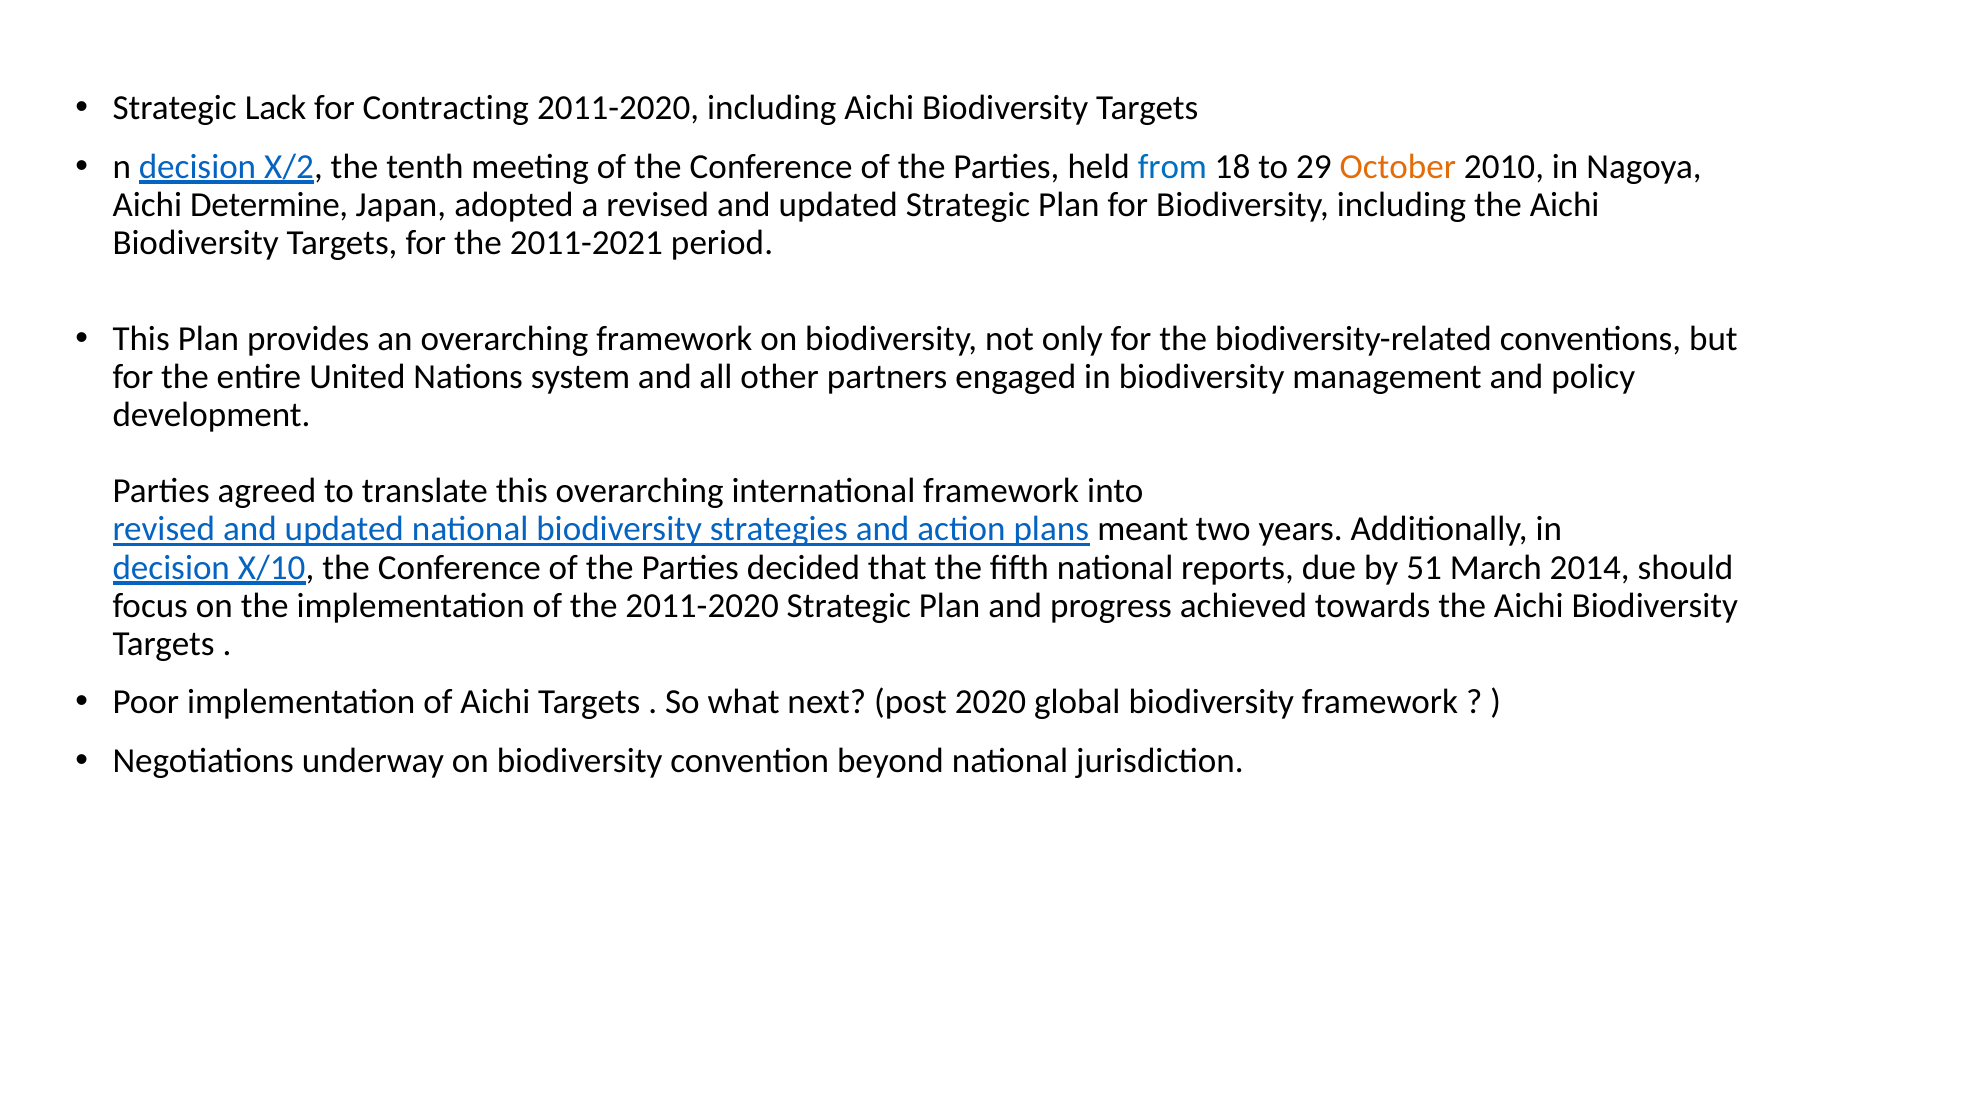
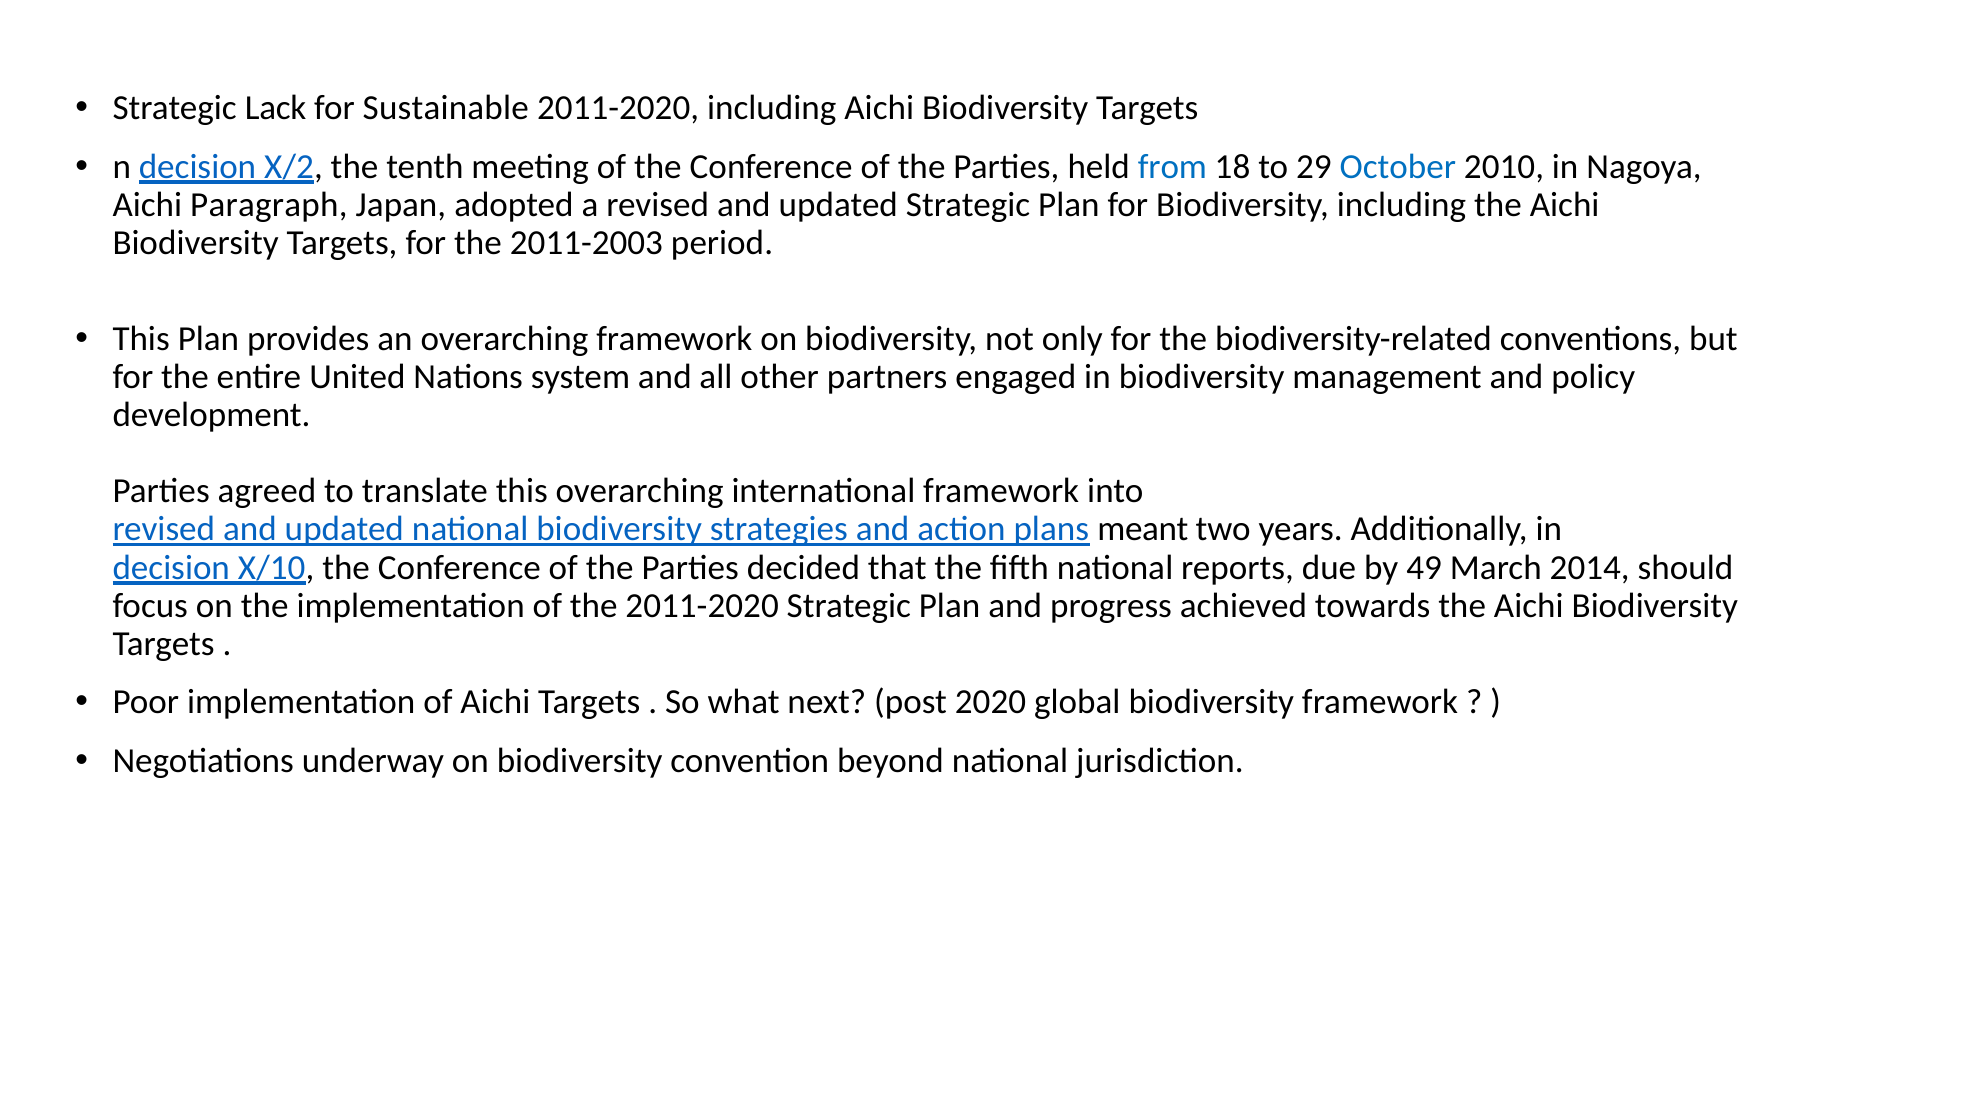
Contracting: Contracting -> Sustainable
October colour: orange -> blue
Determine: Determine -> Paragraph
2011-2021: 2011-2021 -> 2011-2003
51: 51 -> 49
